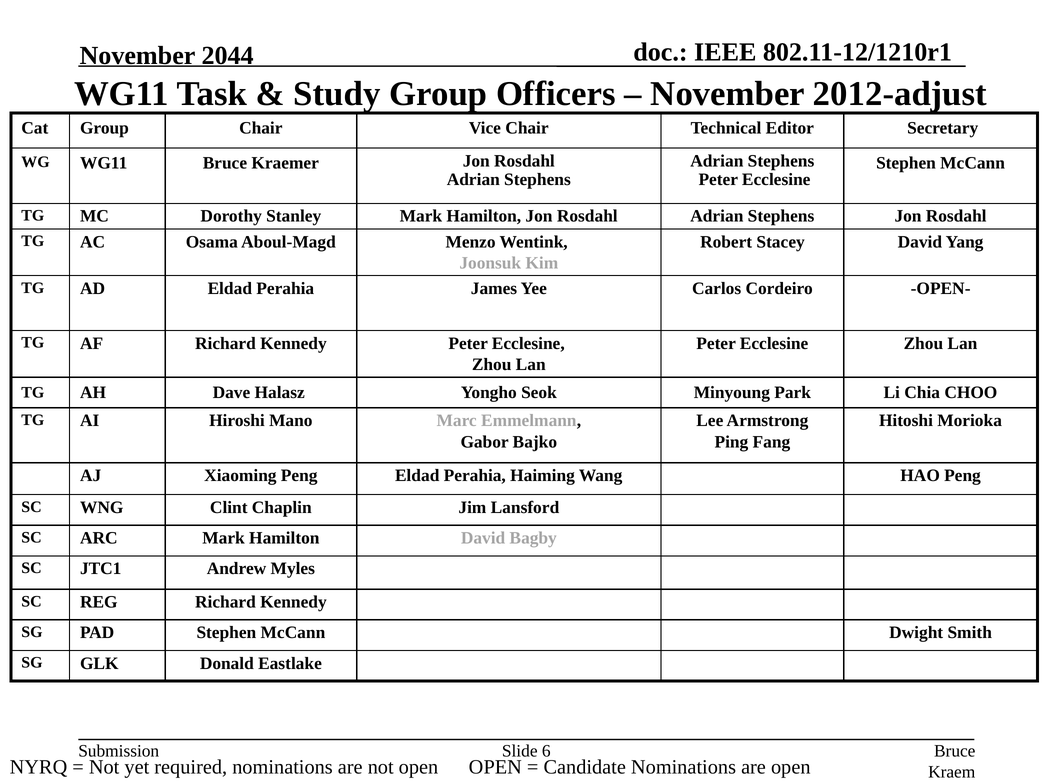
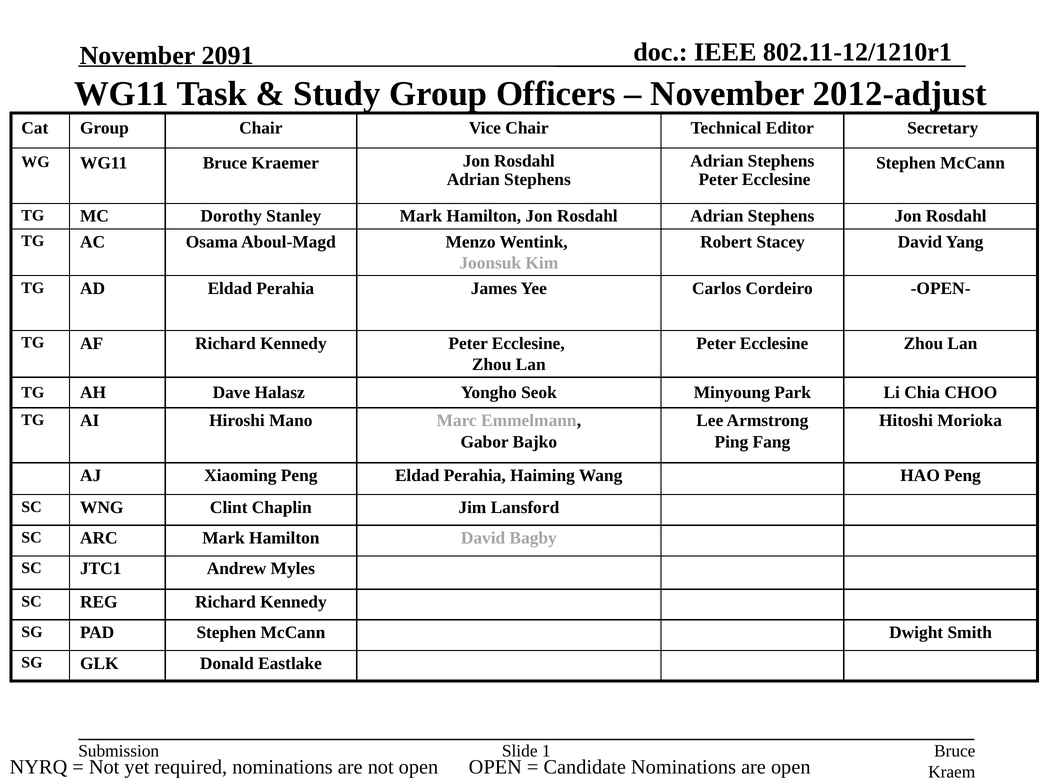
2044: 2044 -> 2091
6: 6 -> 1
